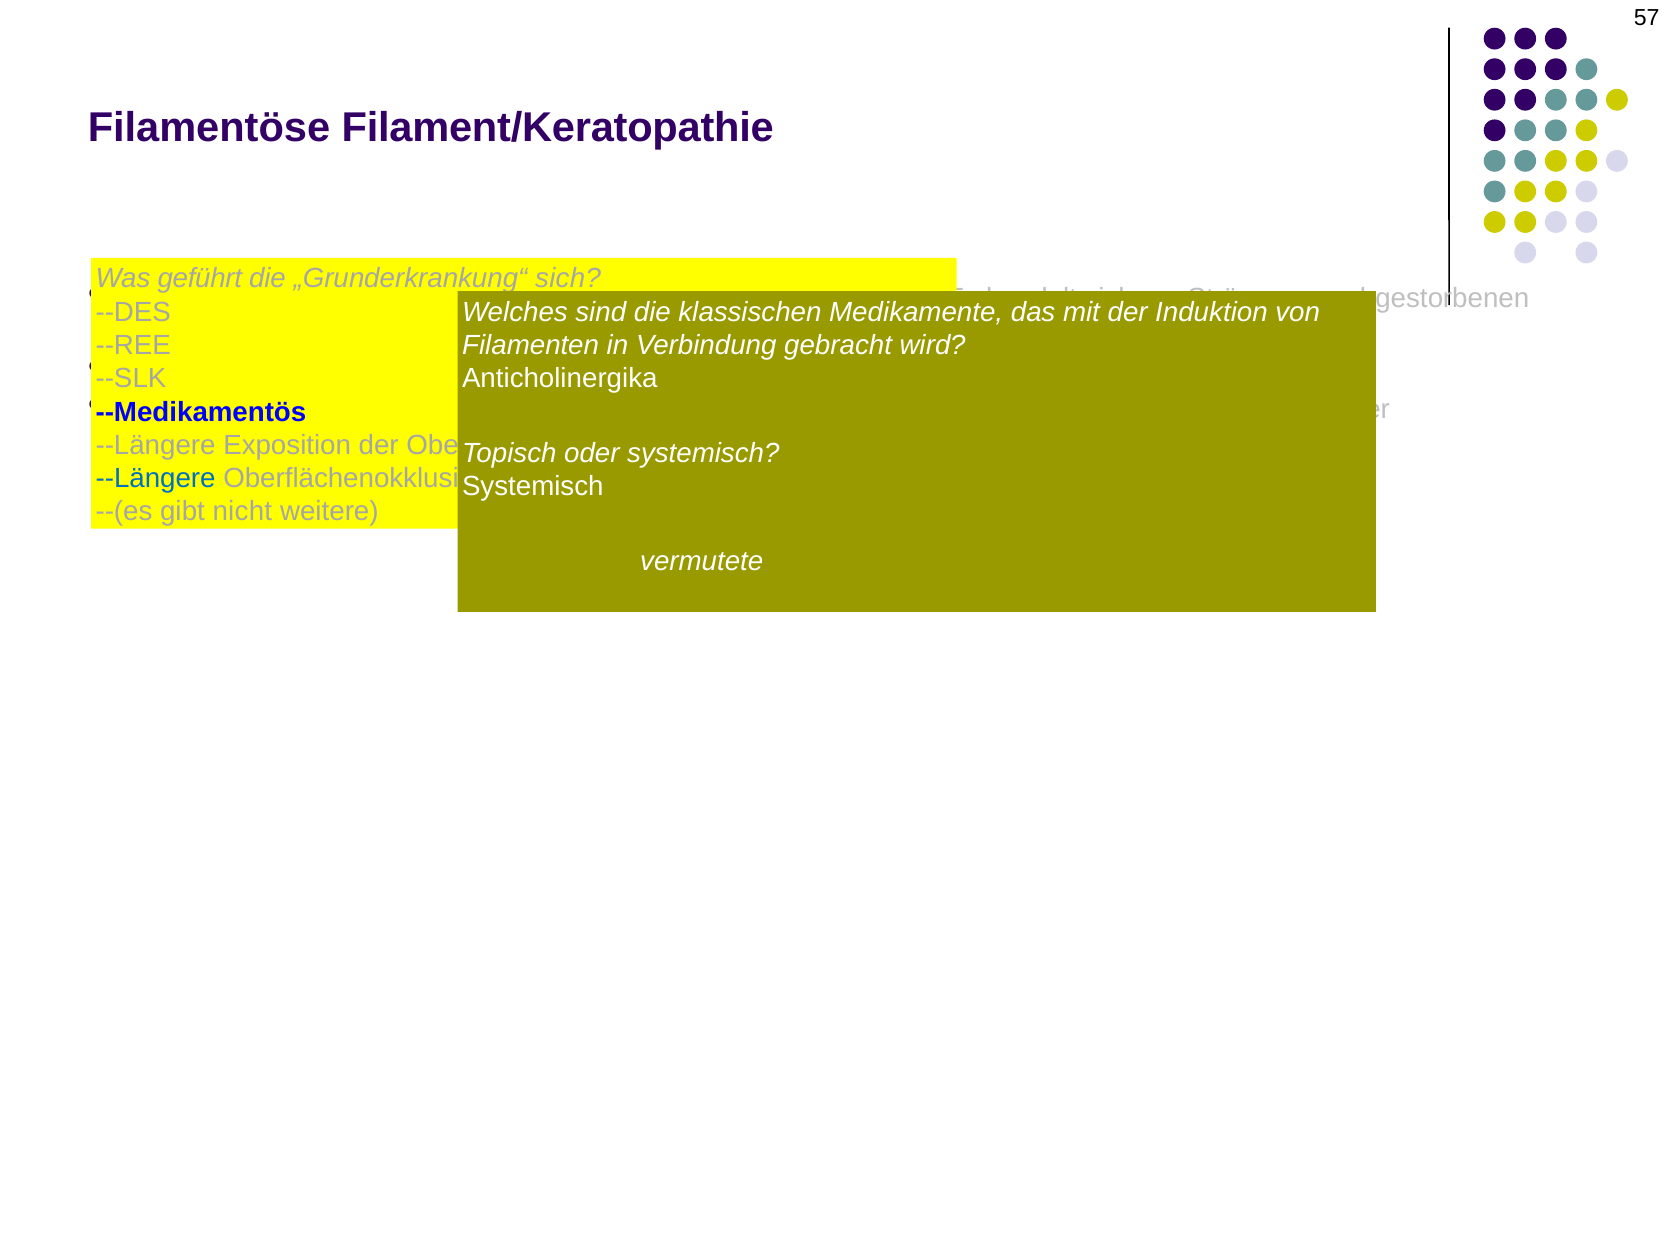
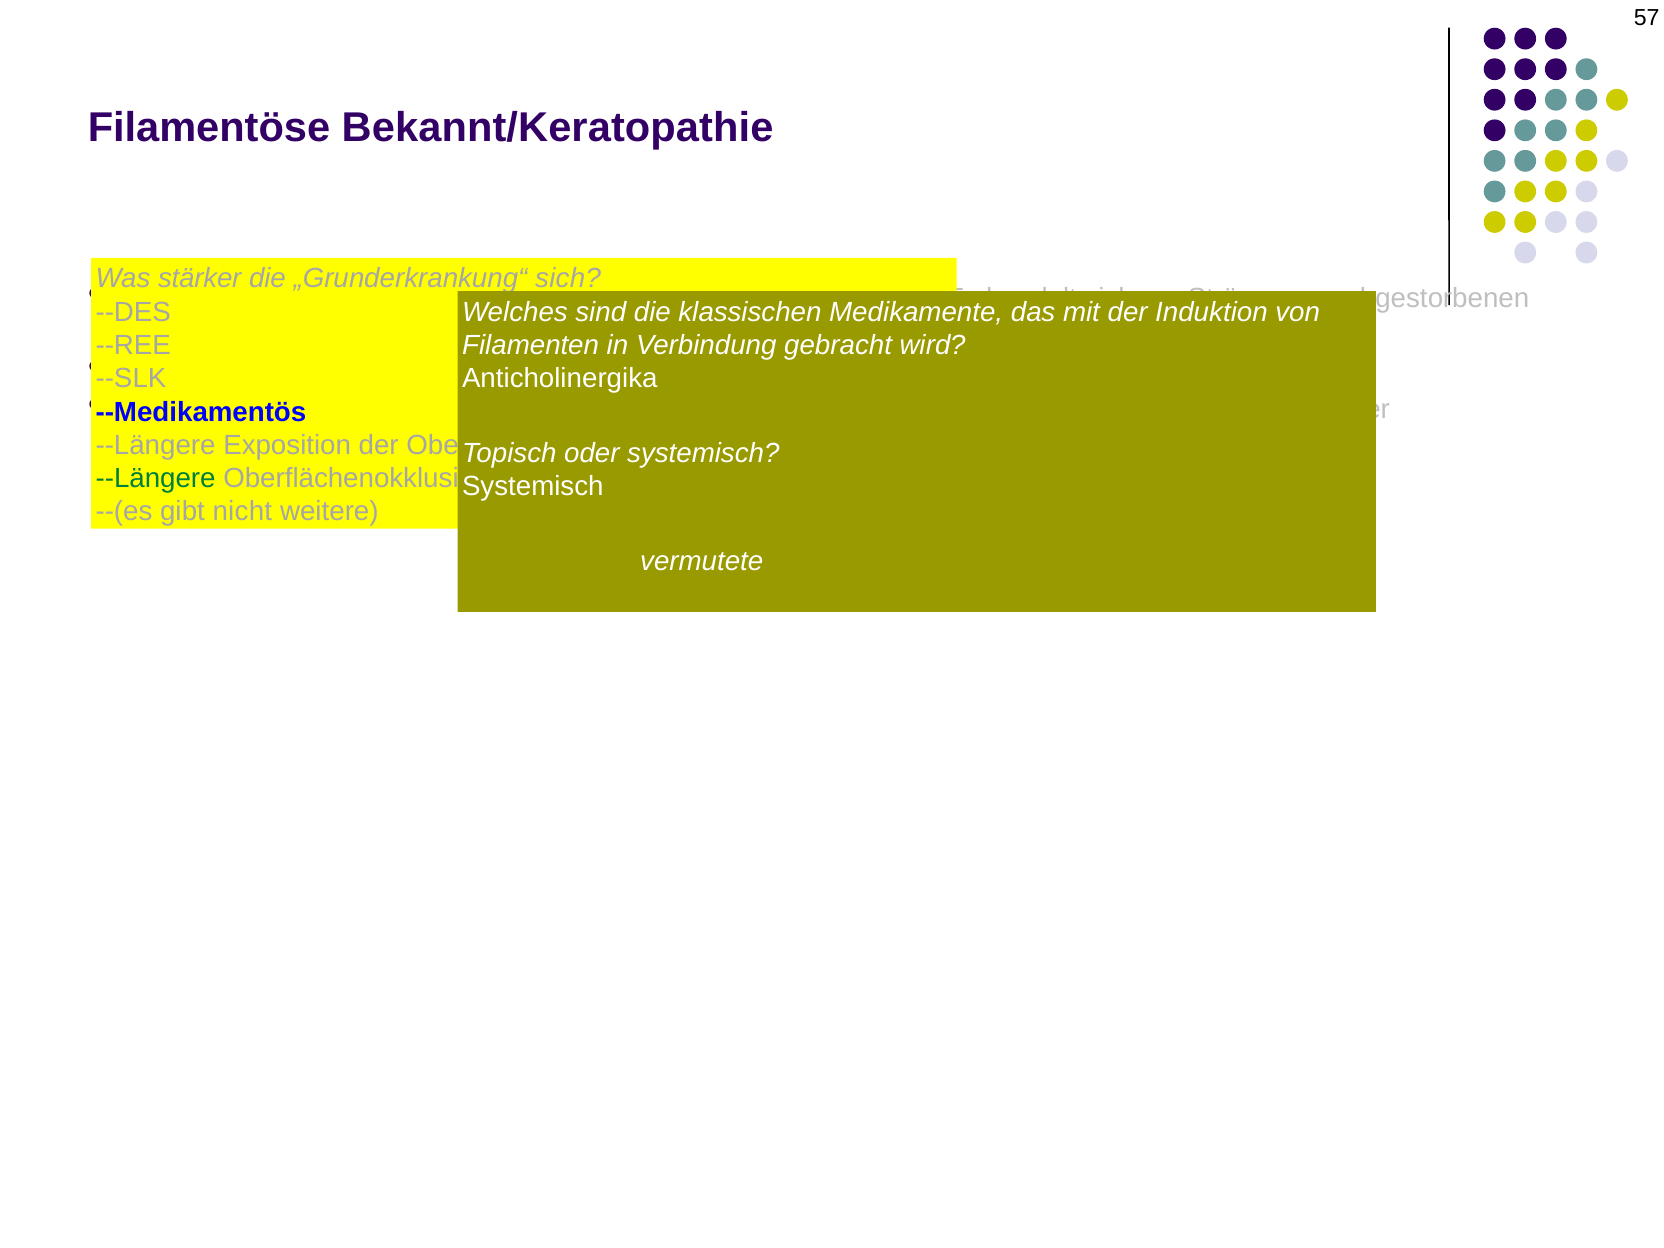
Filament/Keratopathie: Filament/Keratopathie -> Bekannt/Keratopathie
Was geführt: geführt -> stärker
--Längere at (156, 478) colour: blue -> green
